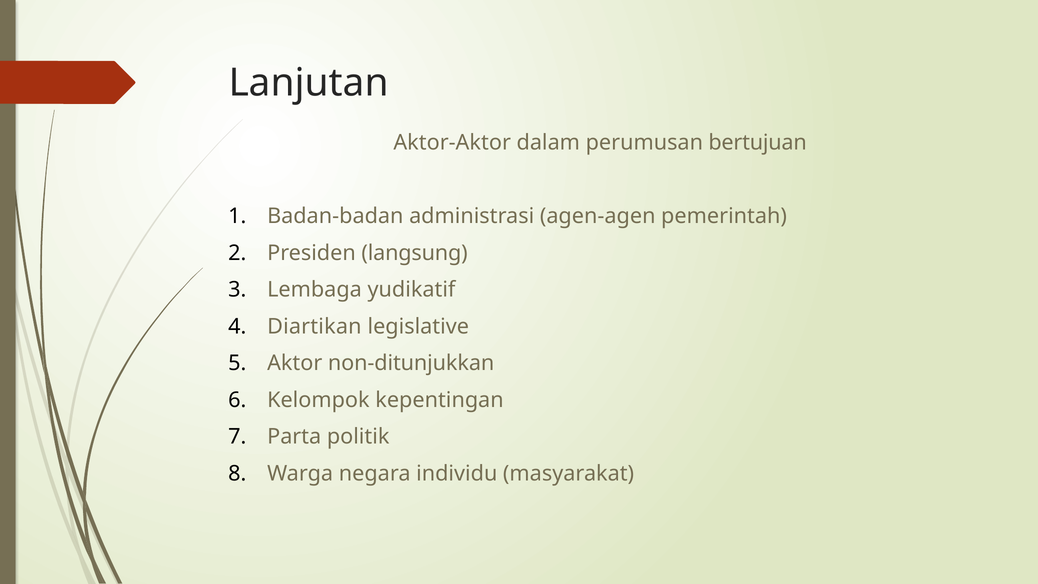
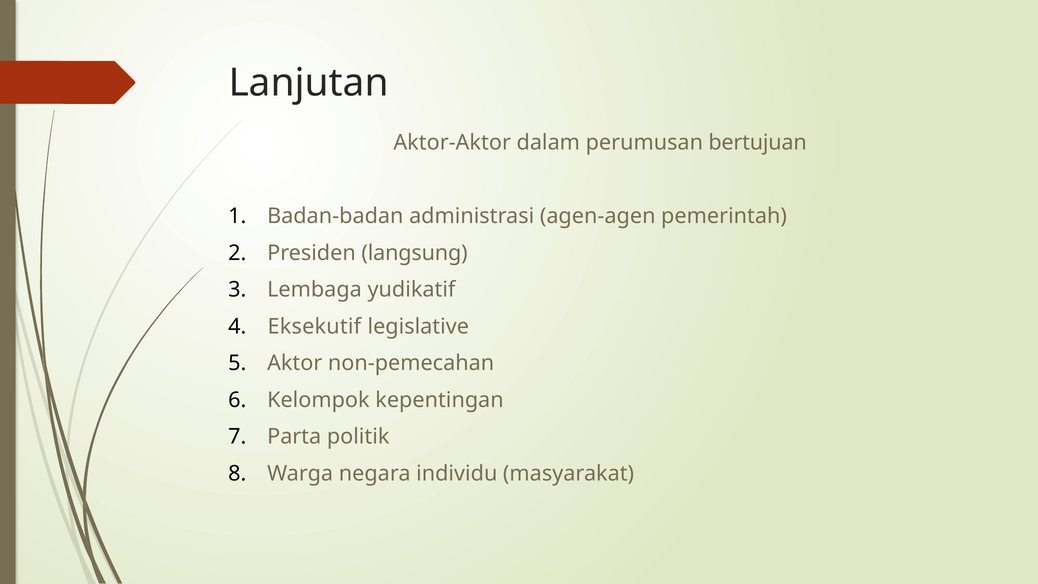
Diartikan: Diartikan -> Eksekutif
non-ditunjukkan: non-ditunjukkan -> non-pemecahan
